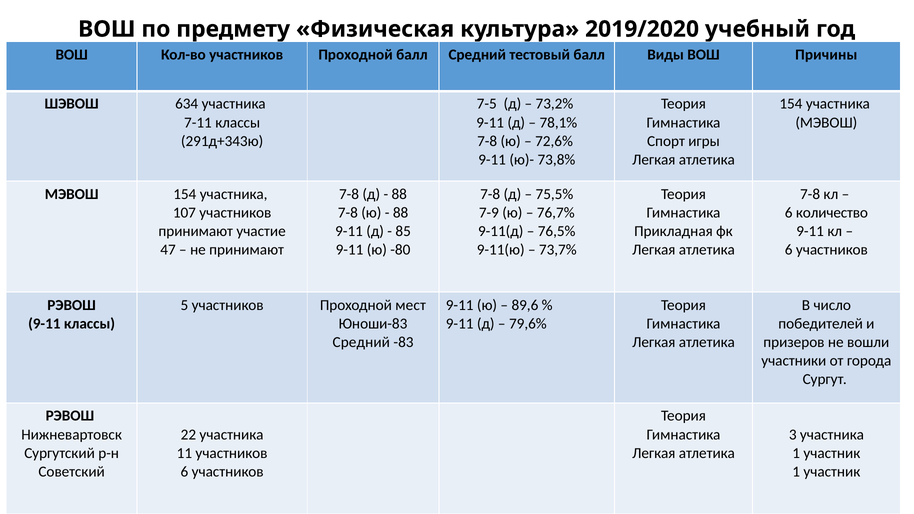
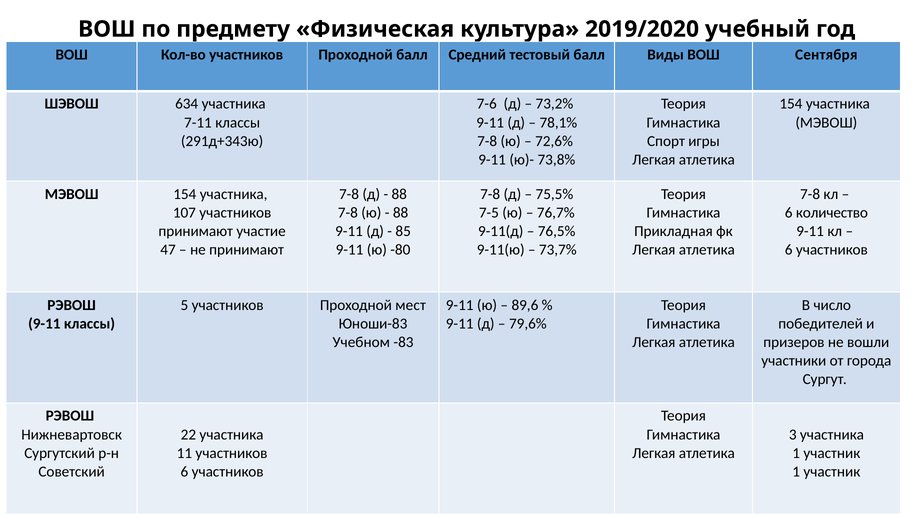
Причины: Причины -> Сентября
7-5: 7-5 -> 7-6
7-9: 7-9 -> 7-5
Средний at (361, 342): Средний -> Учебном
